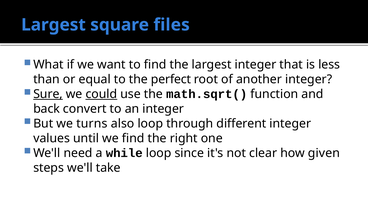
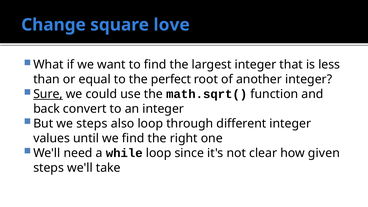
Largest at (53, 25): Largest -> Change
files: files -> love
could underline: present -> none
we turns: turns -> steps
